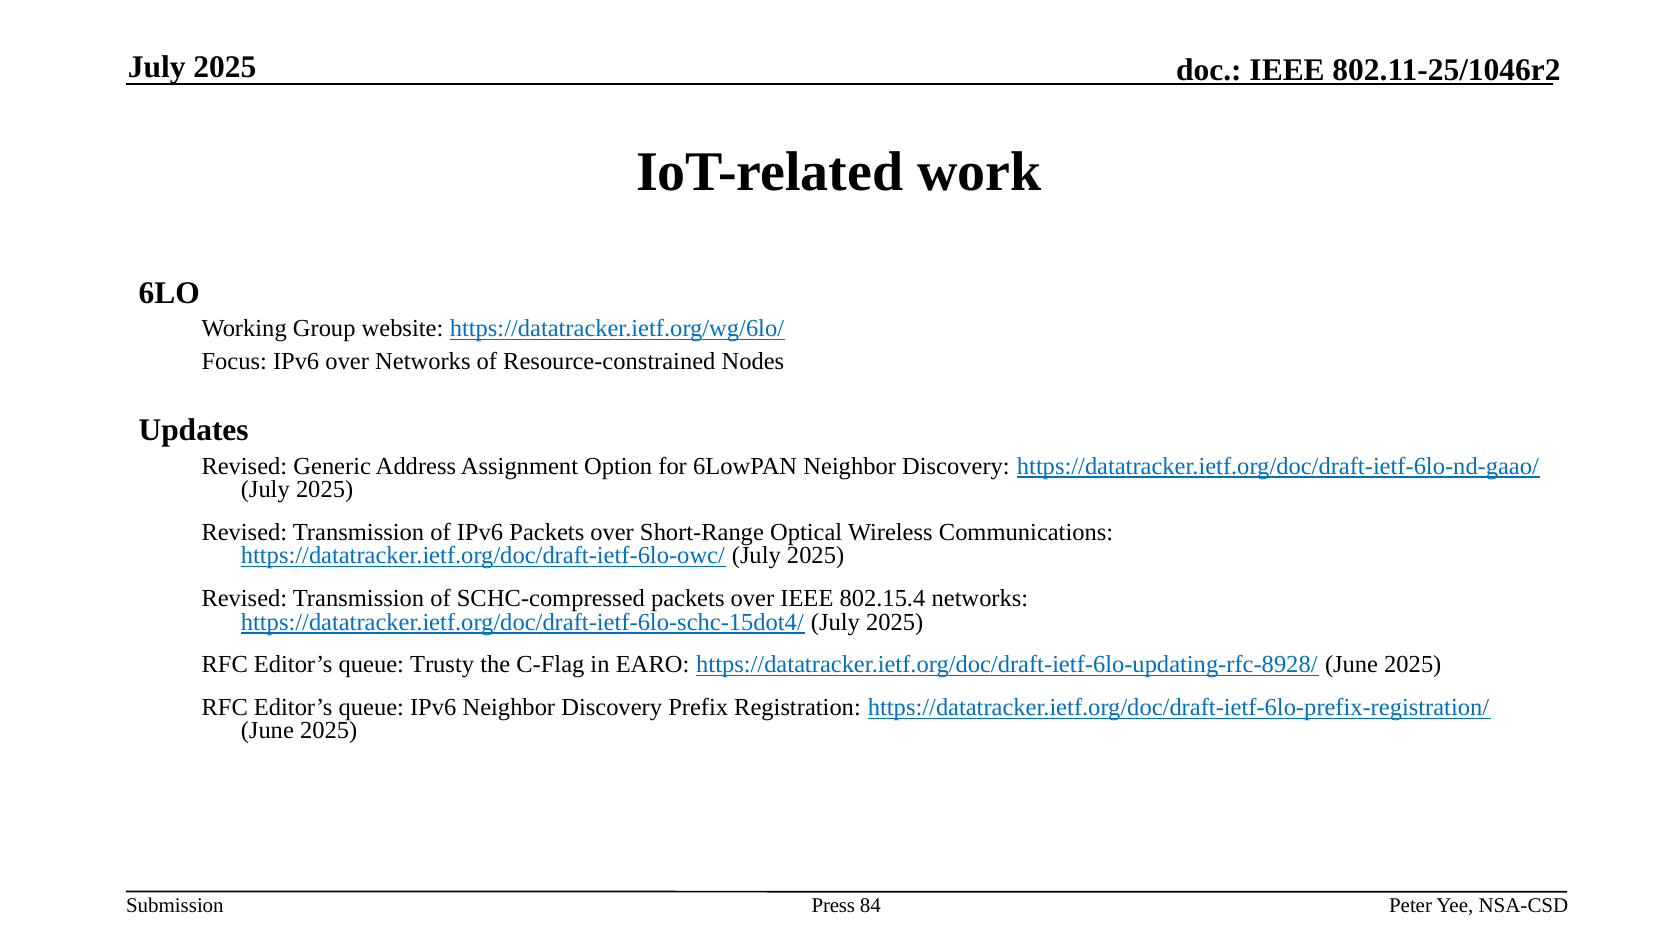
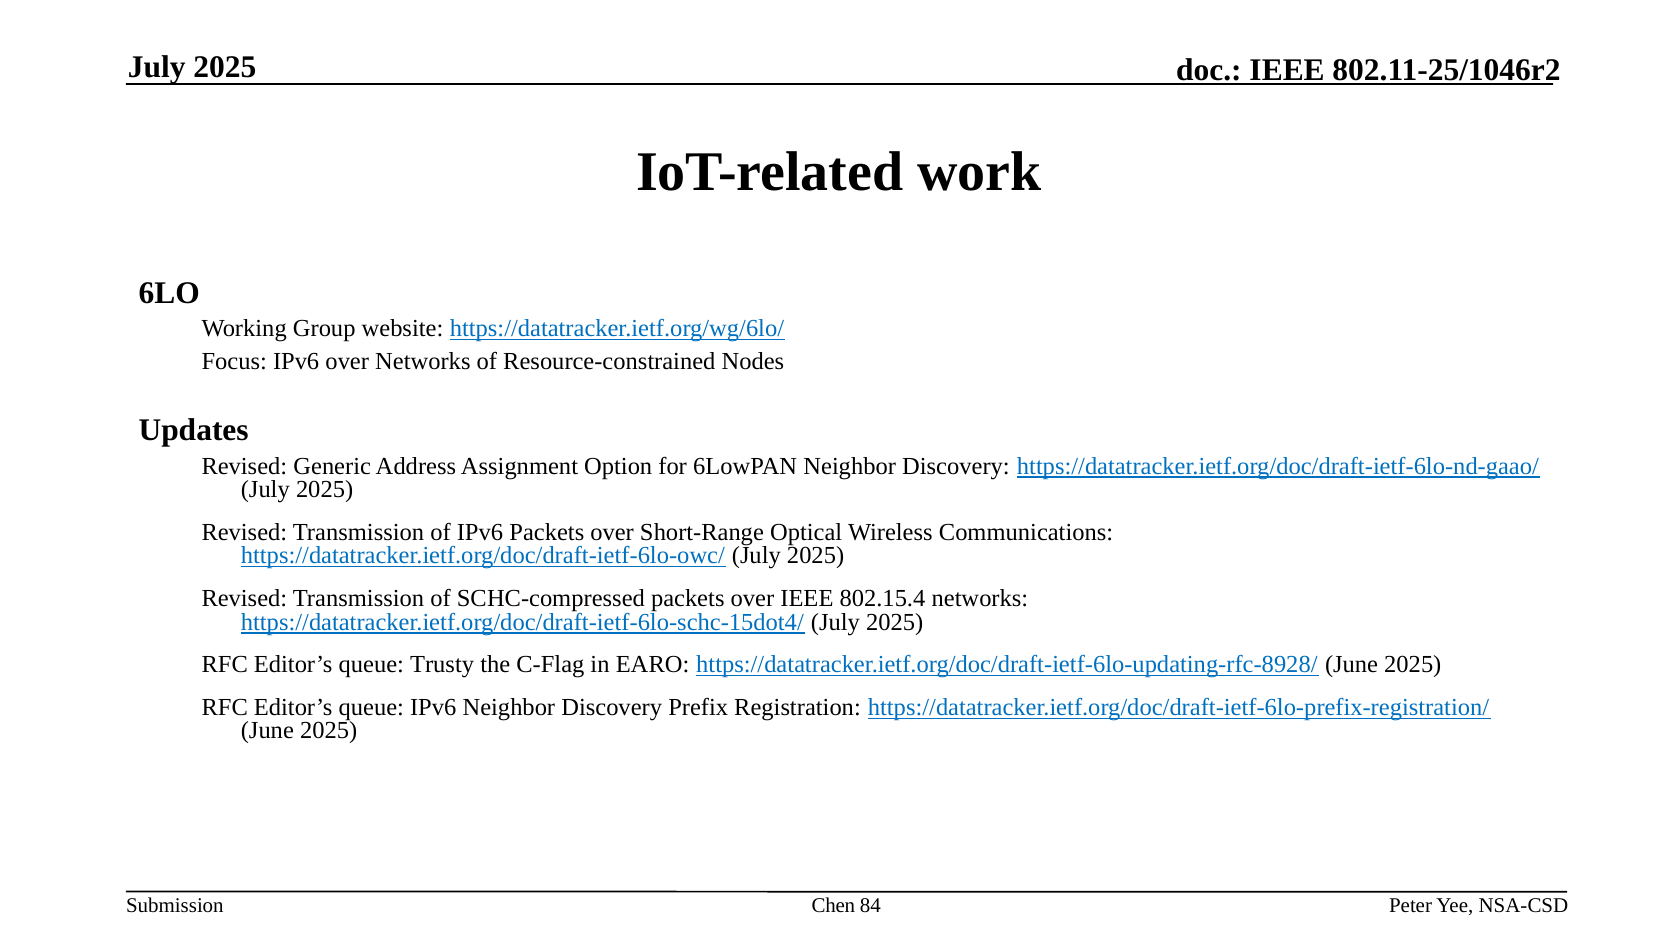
Press: Press -> Chen
